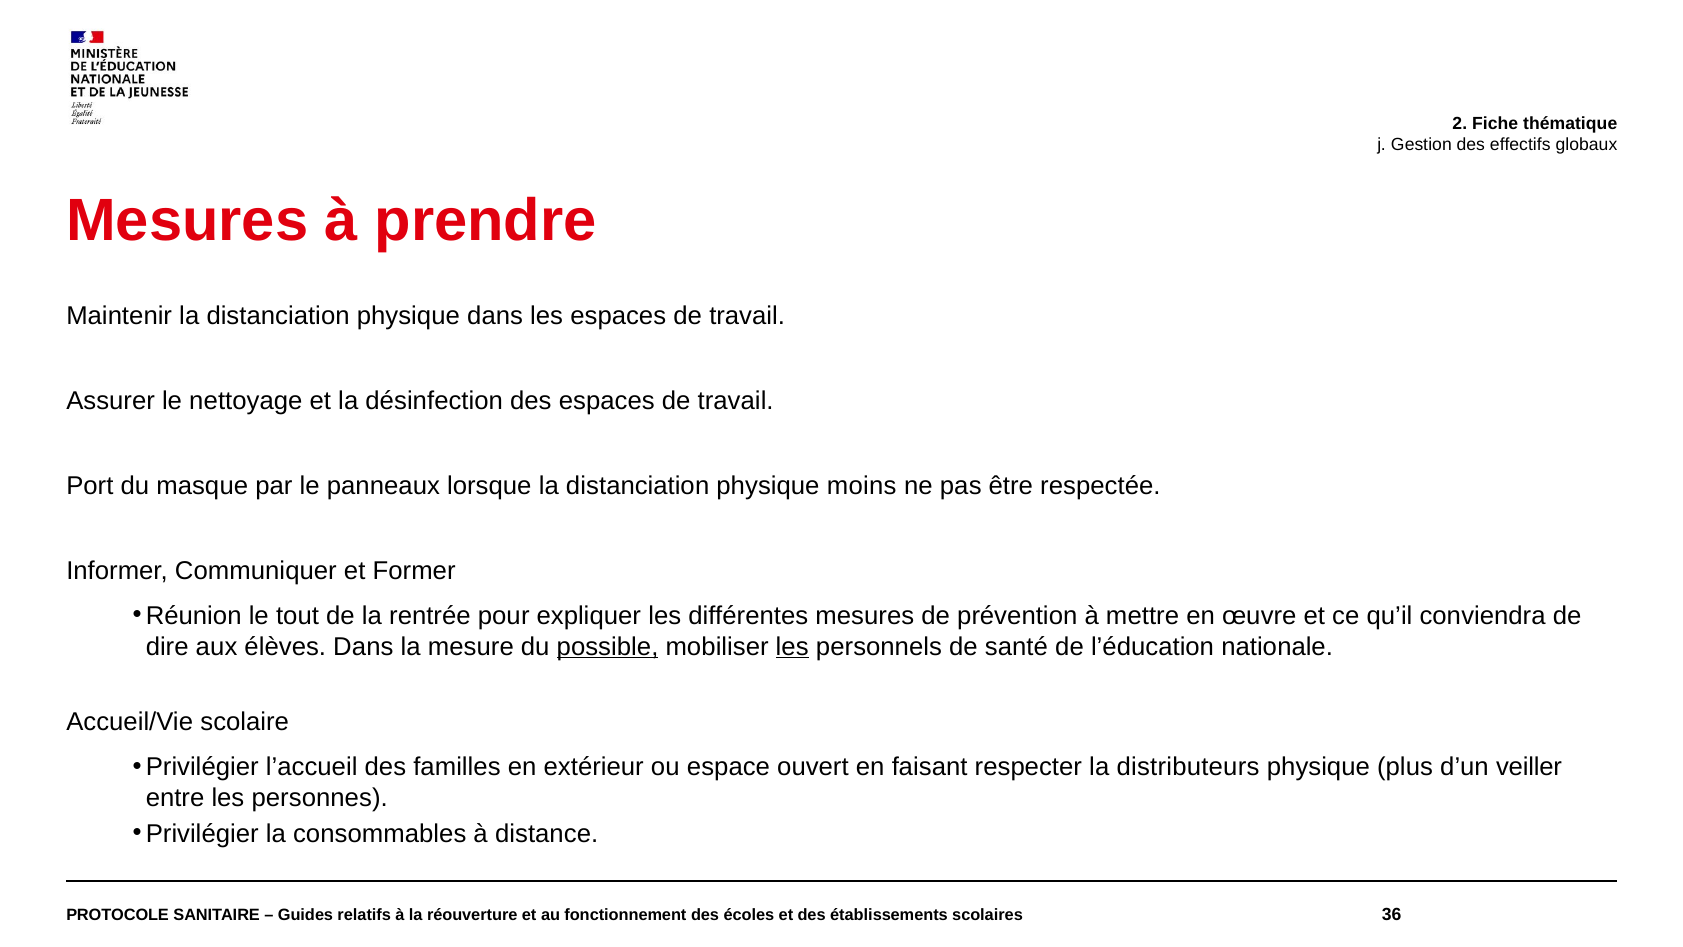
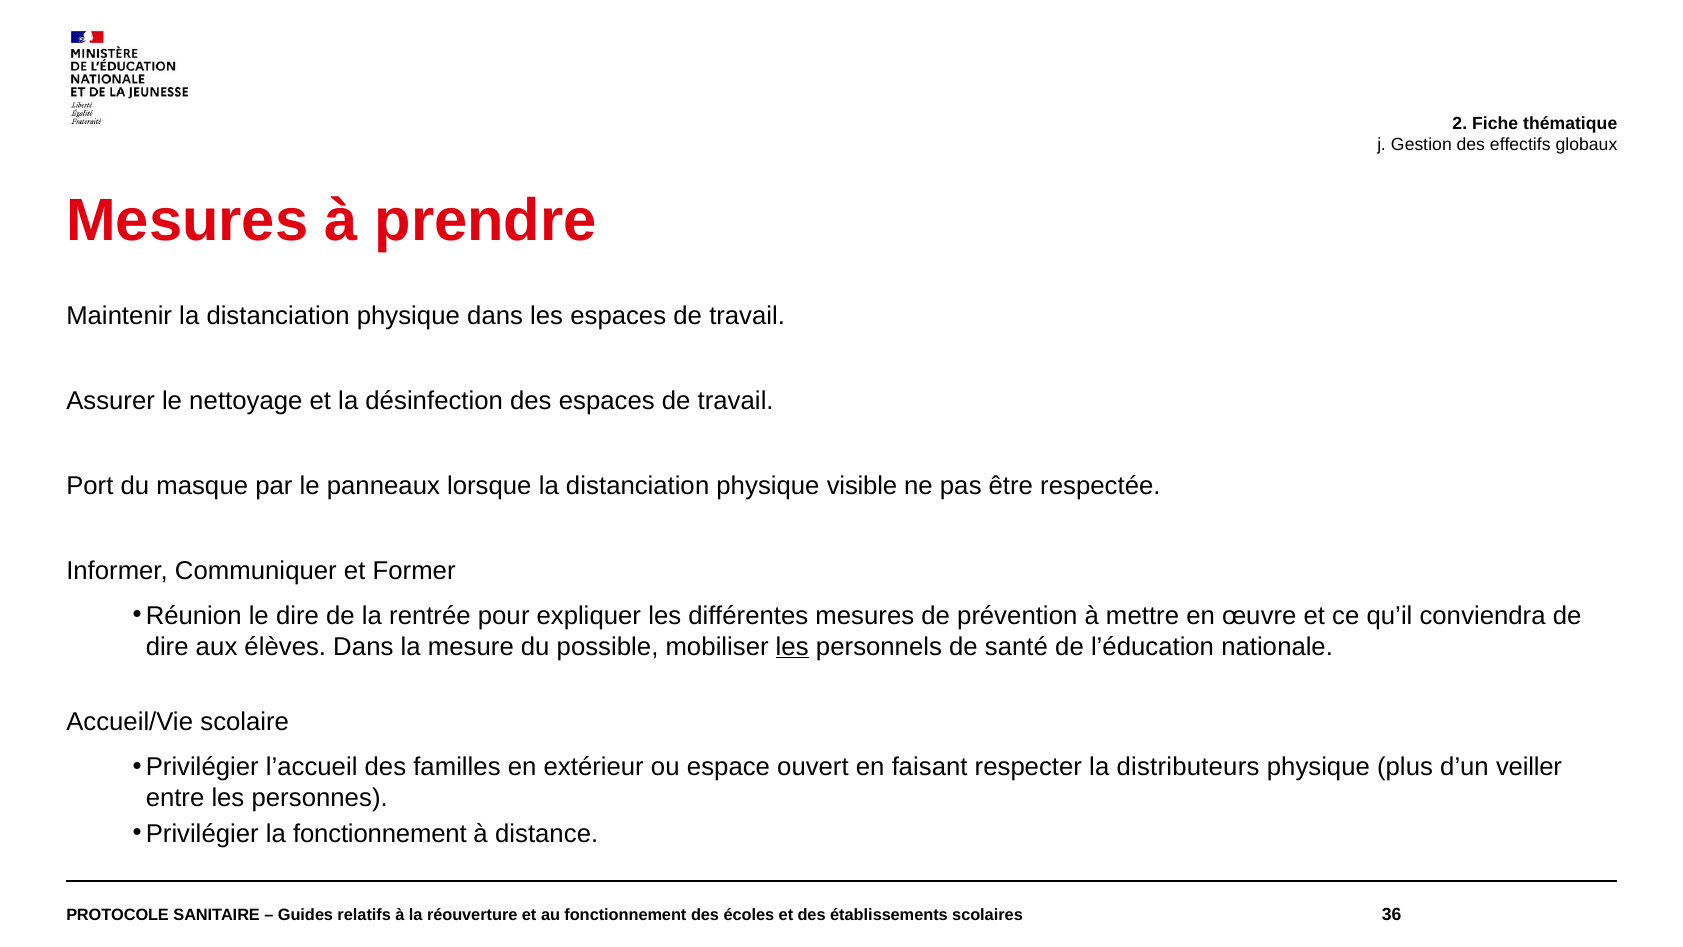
moins: moins -> visible
le tout: tout -> dire
possible underline: present -> none
la consommables: consommables -> fonctionnement
